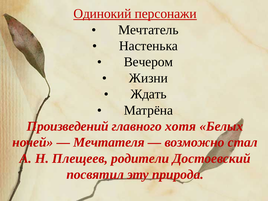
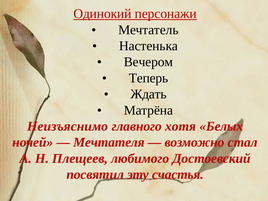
Жизни: Жизни -> Теперь
Произведений: Произведений -> Неизъяснимо
родители: родители -> любимого
природа: природа -> счастья
